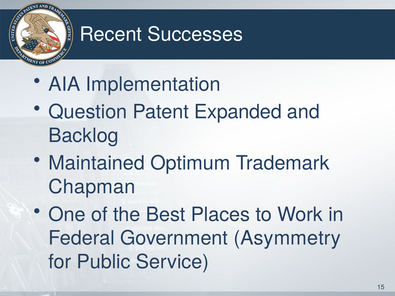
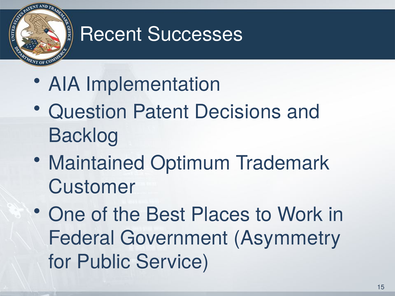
Expanded: Expanded -> Decisions
Chapman: Chapman -> Customer
